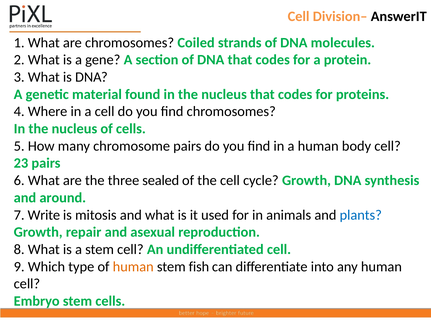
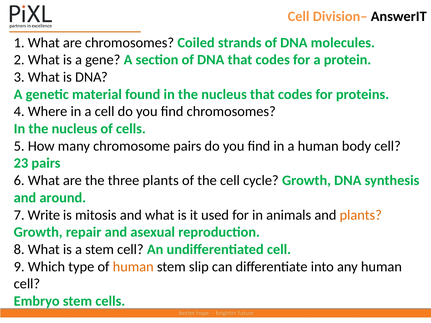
three sealed: sealed -> plants
plants at (361, 215) colour: blue -> orange
fish: fish -> slip
